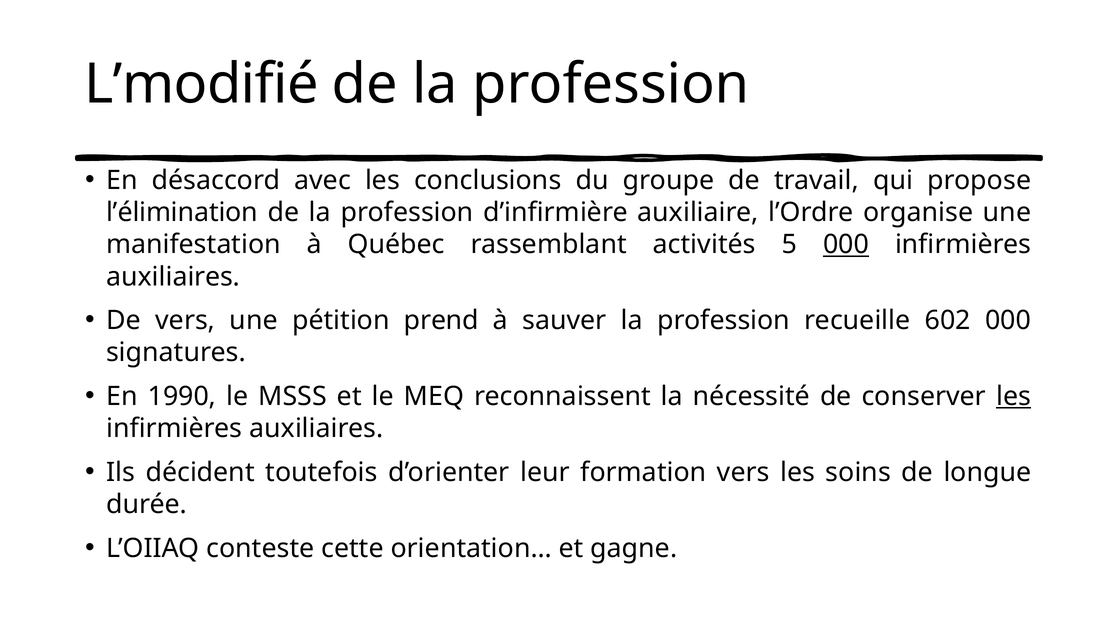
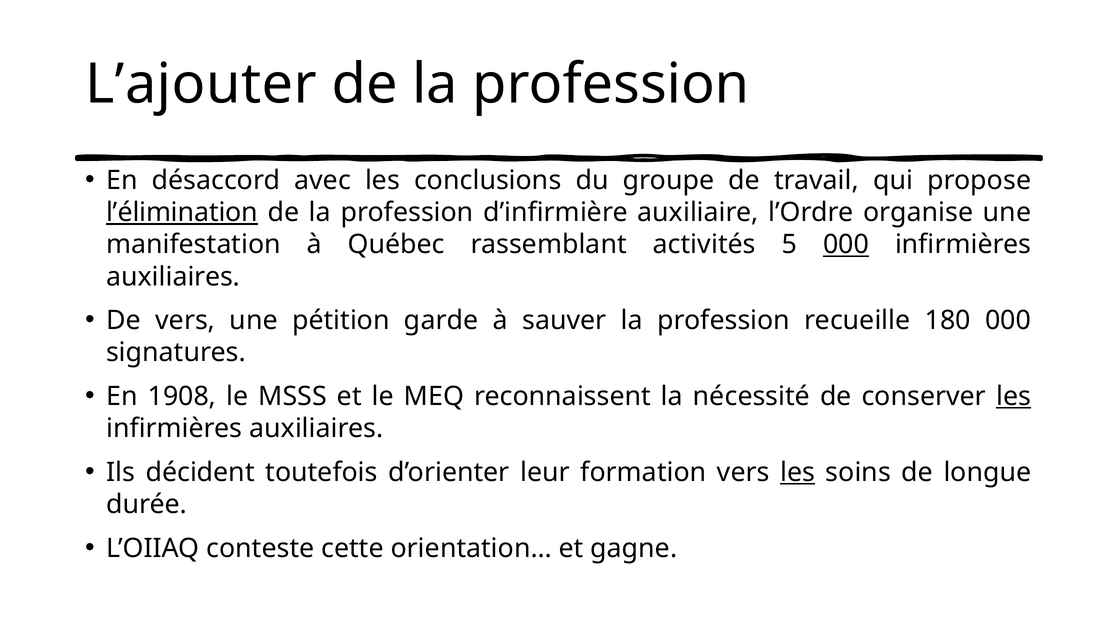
L’modifié: L’modifié -> L’ajouter
l’élimination underline: none -> present
prend: prend -> garde
602: 602 -> 180
1990: 1990 -> 1908
les at (798, 472) underline: none -> present
